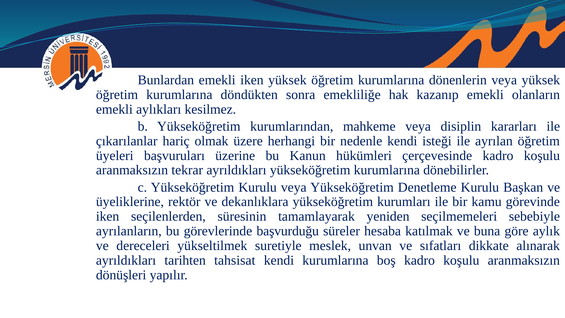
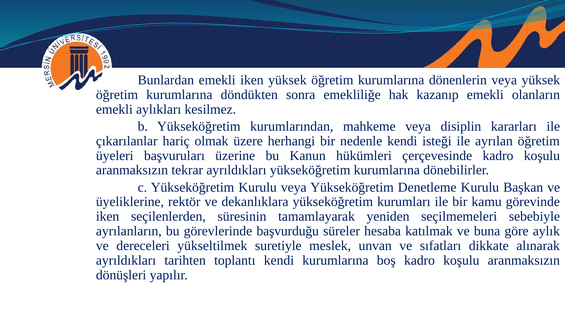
tahsisat: tahsisat -> toplantı
